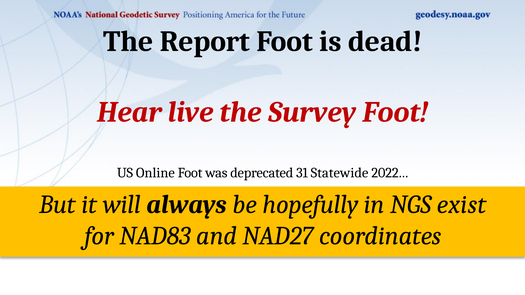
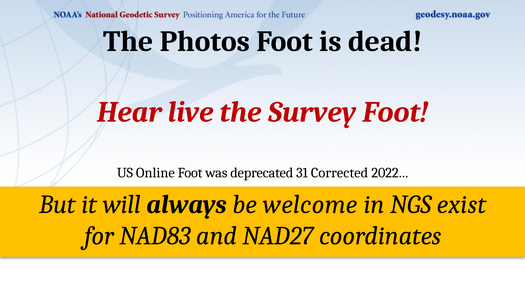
Report: Report -> Photos
Statewide: Statewide -> Corrected
hopefully: hopefully -> welcome
